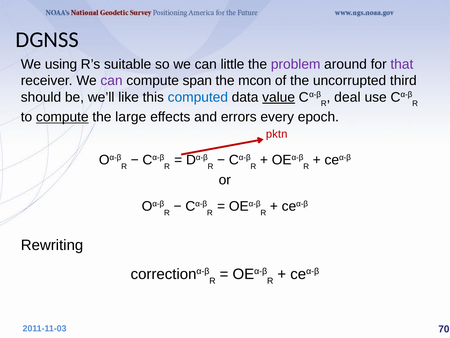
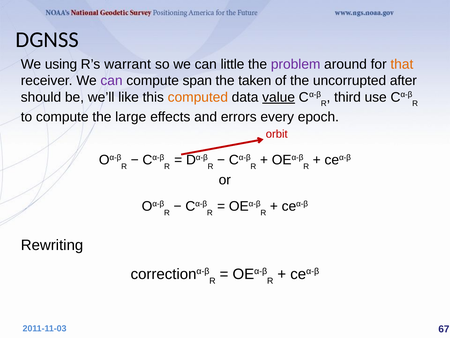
suitable: suitable -> warrant
that colour: purple -> orange
mcon: mcon -> taken
third: third -> after
computed colour: blue -> orange
deal: deal -> third
compute at (62, 117) underline: present -> none
pktn: pktn -> orbit
70: 70 -> 67
